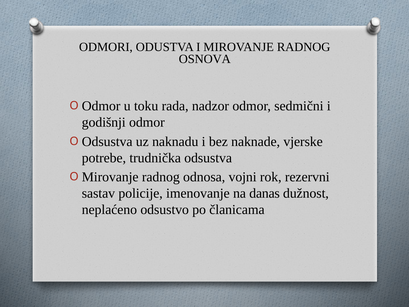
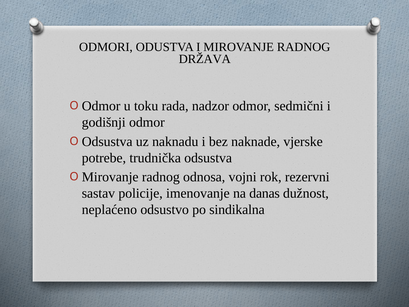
OSNOVA: OSNOVA -> DRŽAVA
članicama: članicama -> sindikalna
